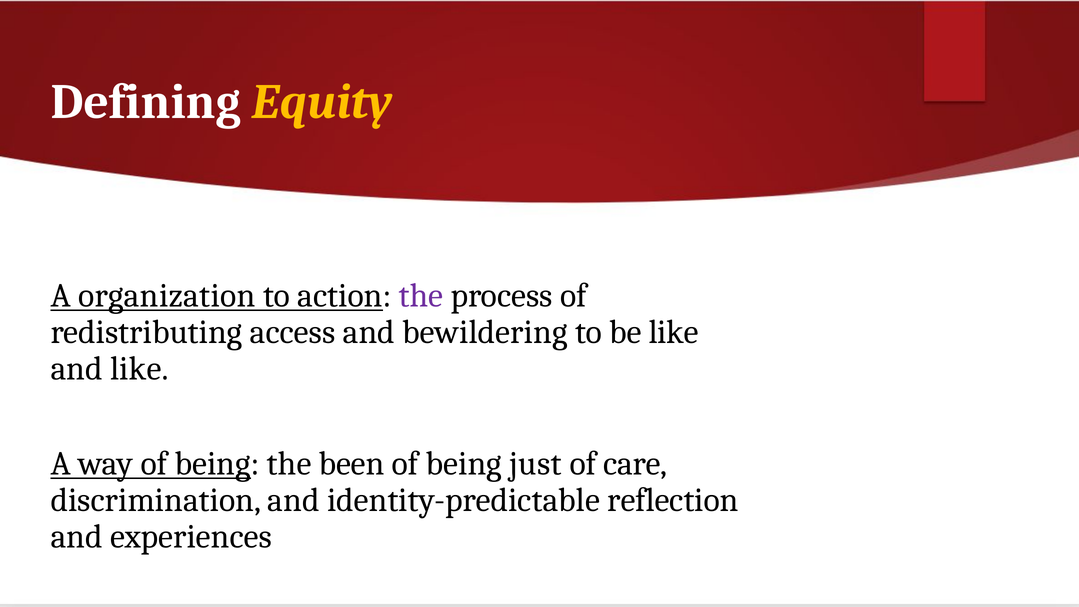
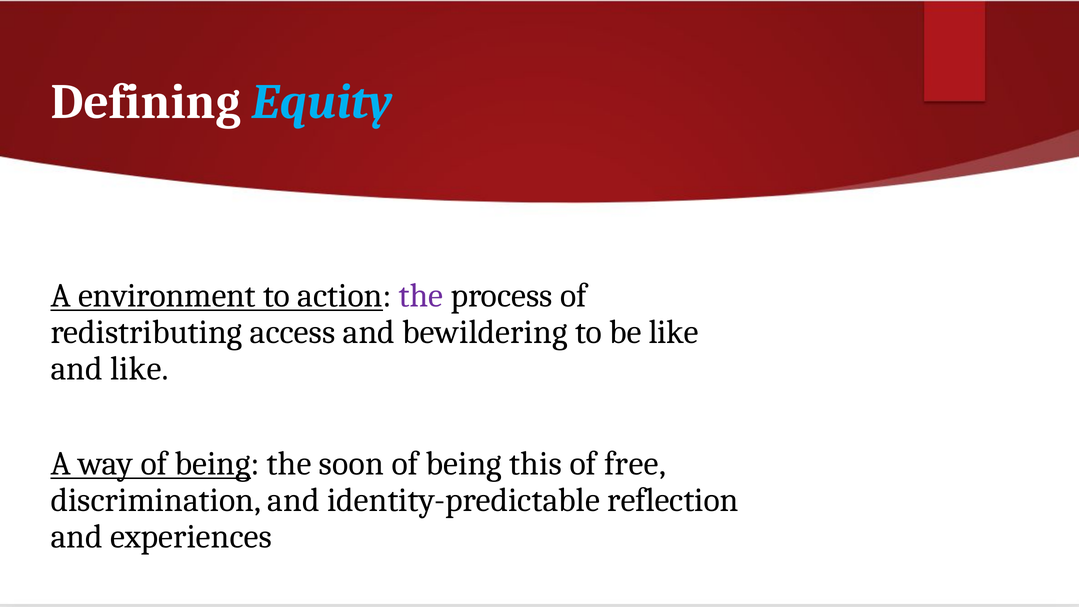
Equity colour: yellow -> light blue
organization: organization -> environment
been: been -> soon
just: just -> this
care: care -> free
